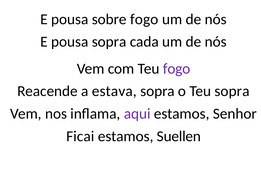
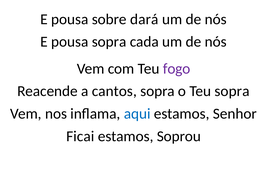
sobre fogo: fogo -> dará
estava: estava -> cantos
aqui colour: purple -> blue
Suellen: Suellen -> Soprou
